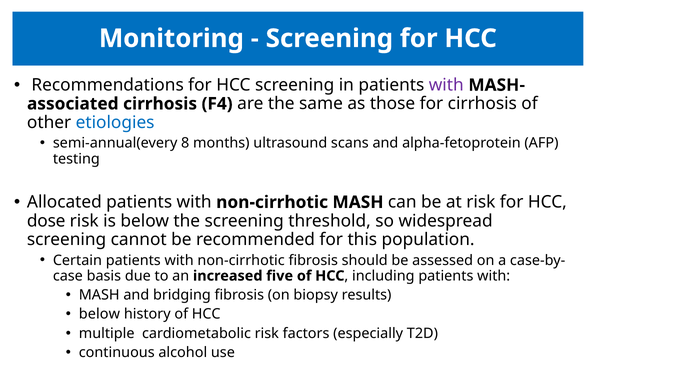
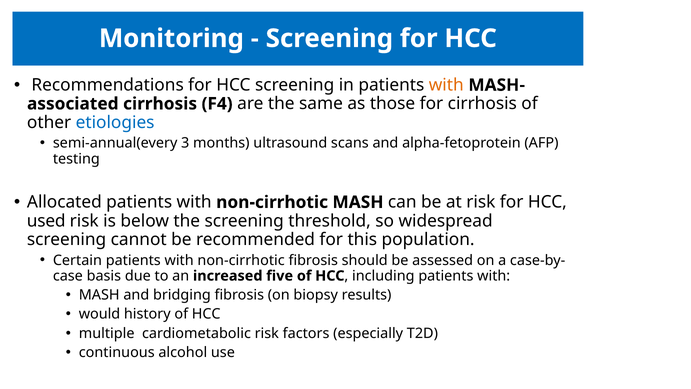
with at (446, 85) colour: purple -> orange
8: 8 -> 3
dose: dose -> used
below at (99, 314): below -> would
